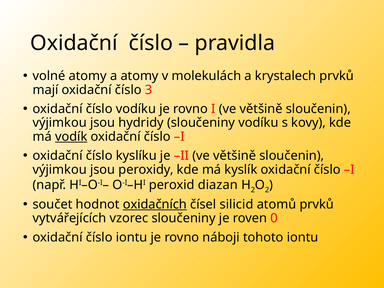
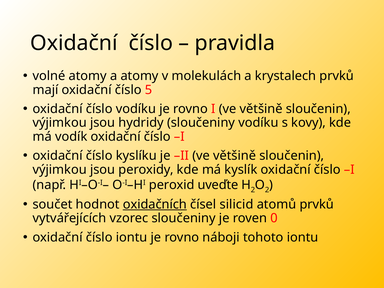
3: 3 -> 5
vodík underline: present -> none
diazan: diazan -> uveďte
